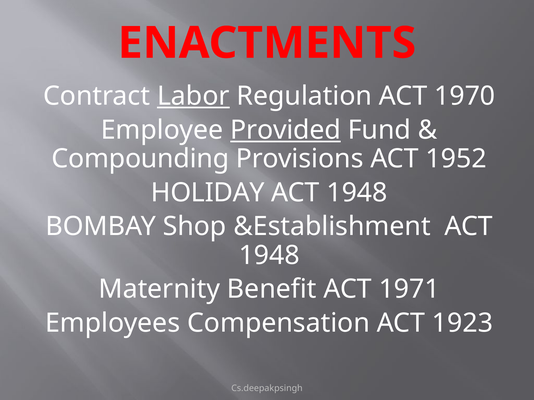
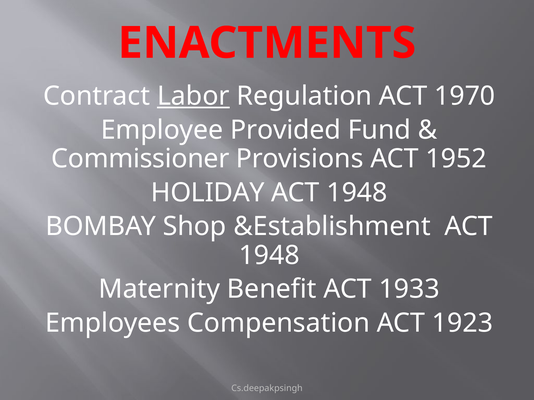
Provided underline: present -> none
Compounding: Compounding -> Commissioner
1971: 1971 -> 1933
